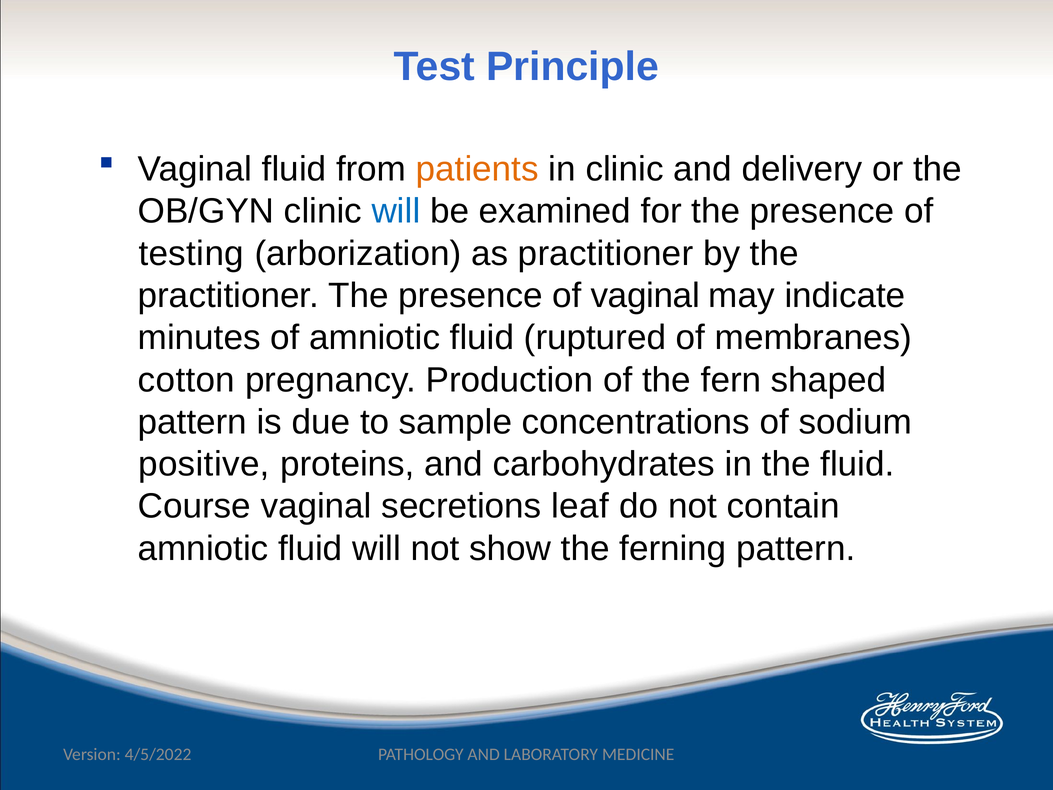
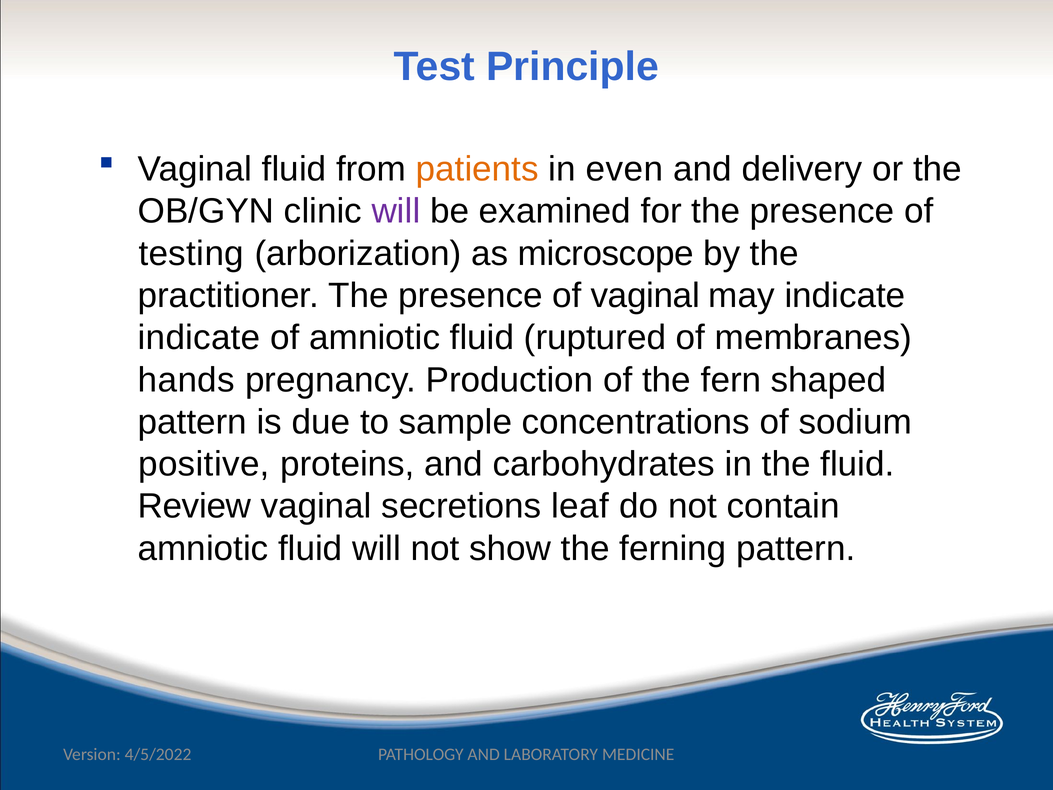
in clinic: clinic -> even
will at (396, 211) colour: blue -> purple
as practitioner: practitioner -> microscope
minutes at (199, 338): minutes -> indicate
cotton: cotton -> hands
Course: Course -> Review
